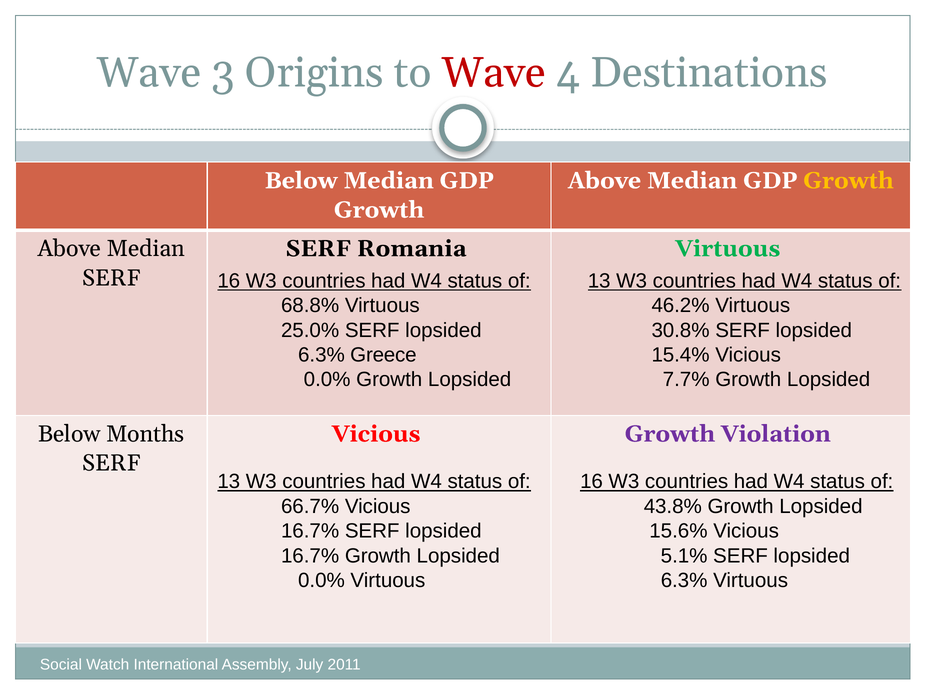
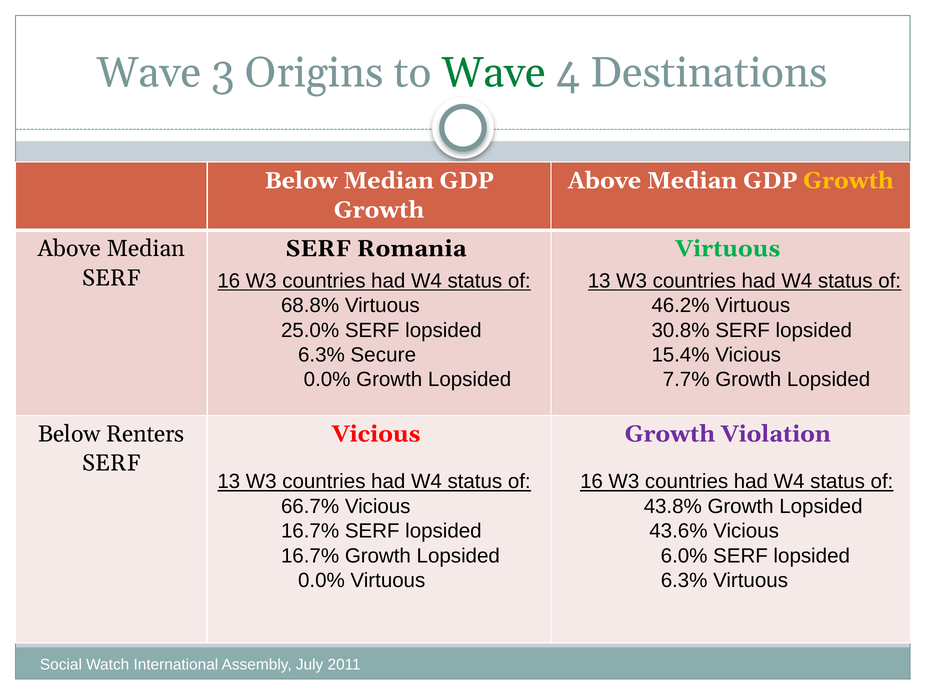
Wave at (494, 73) colour: red -> green
Greece: Greece -> Secure
Months: Months -> Renters
15.6%: 15.6% -> 43.6%
5.1%: 5.1% -> 6.0%
